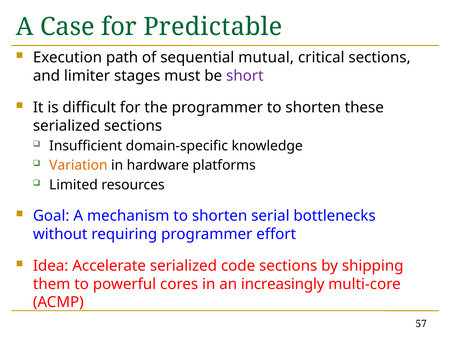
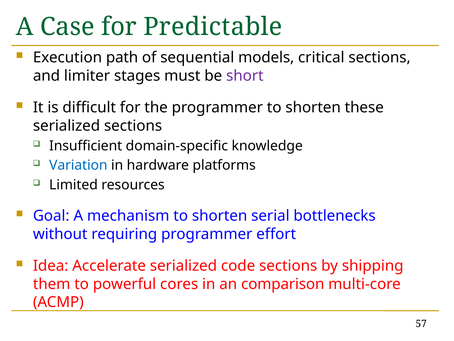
mutual: mutual -> models
Variation colour: orange -> blue
increasingly: increasingly -> comparison
